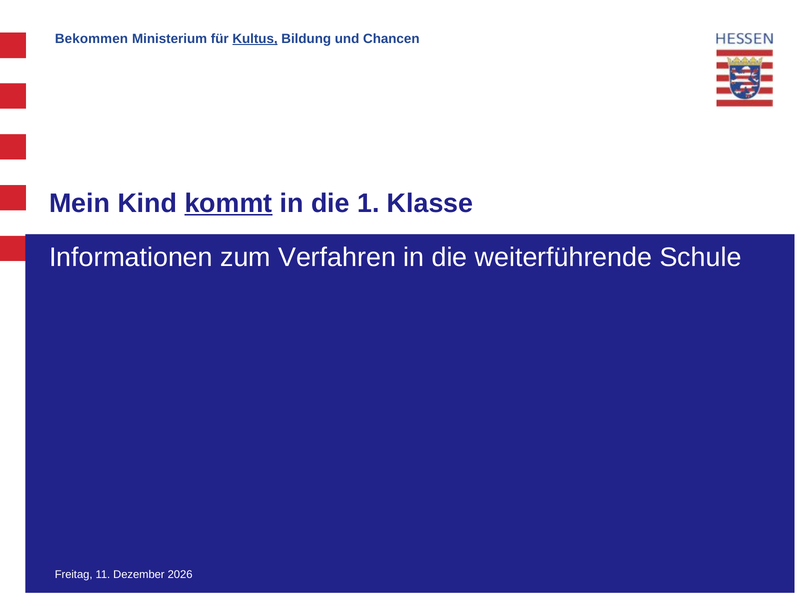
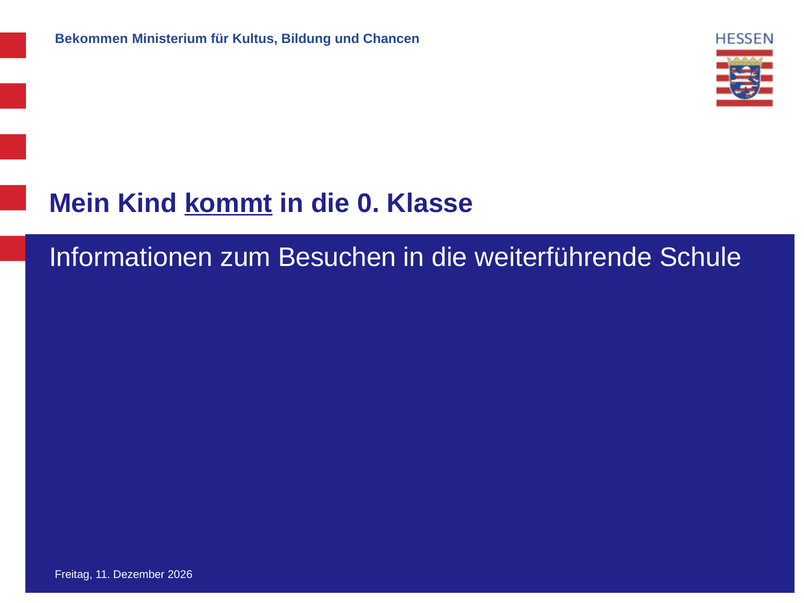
Kultus underline: present -> none
die 1: 1 -> 0
Verfahren: Verfahren -> Besuchen
